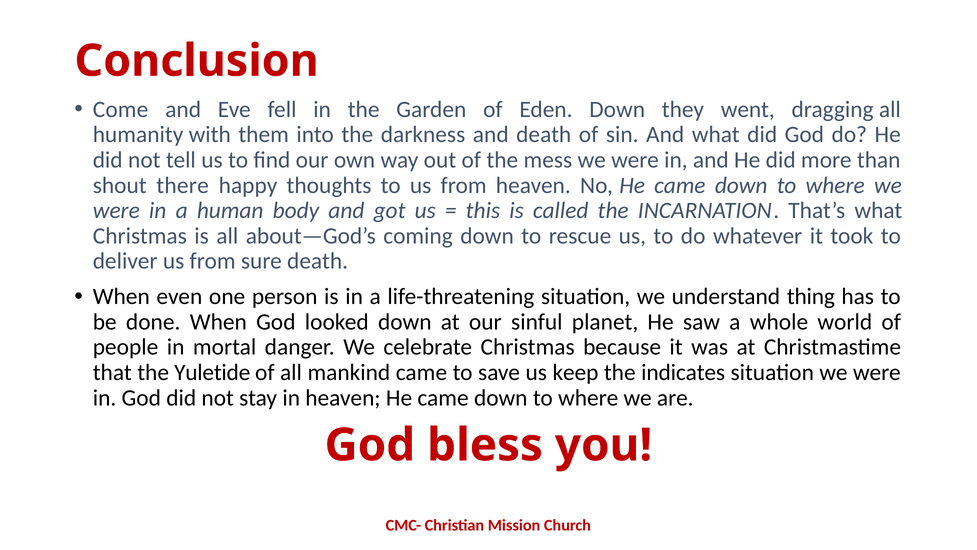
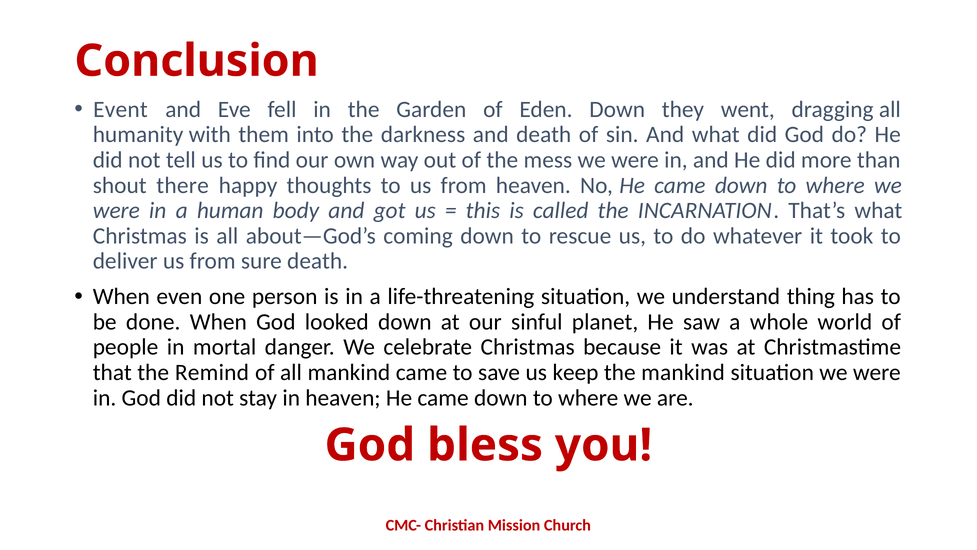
Come: Come -> Event
Yuletide: Yuletide -> Remind
the indicates: indicates -> mankind
